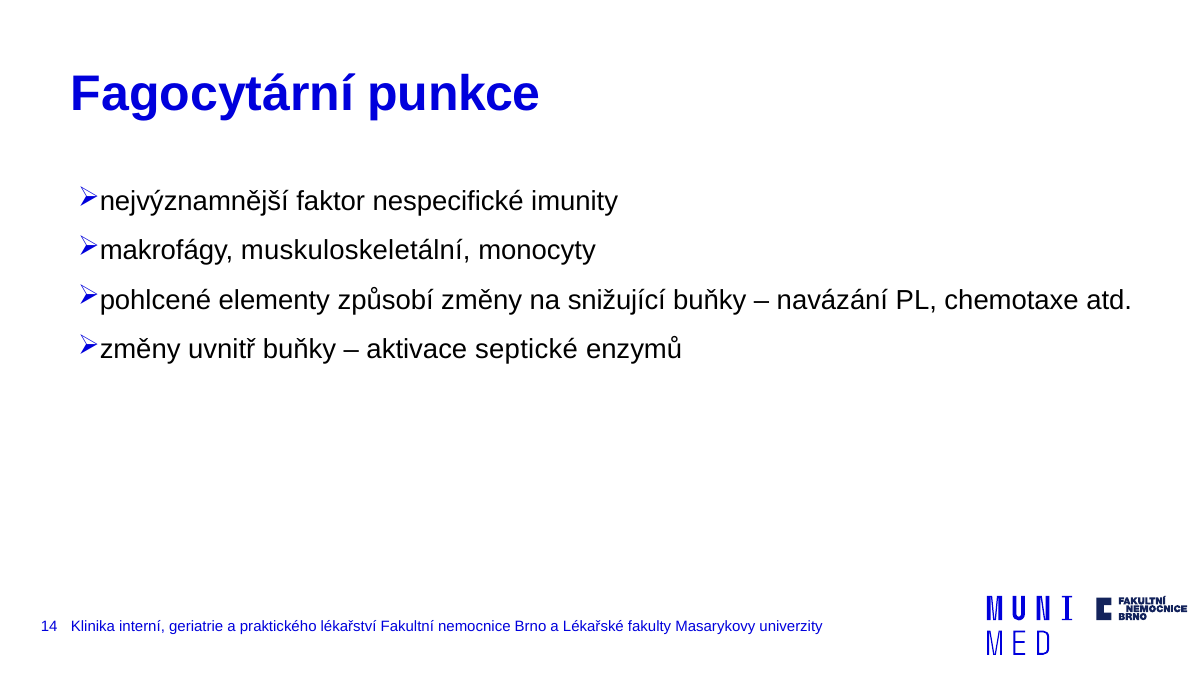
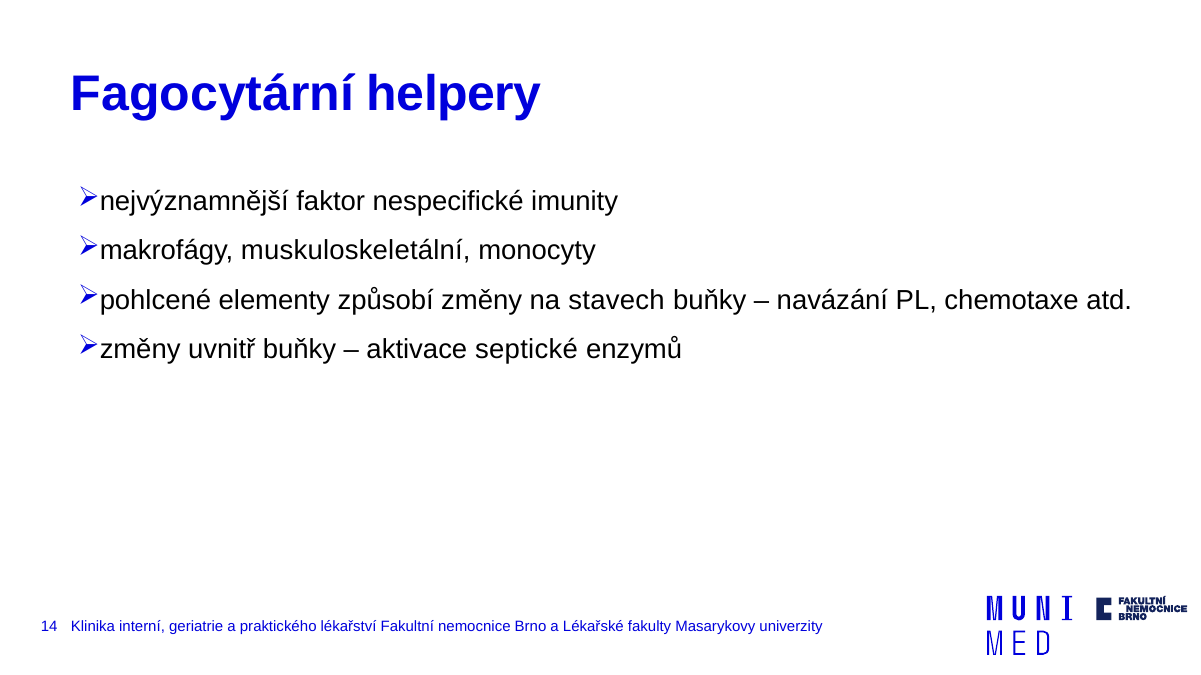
punkce: punkce -> helpery
snižující: snižující -> stavech
